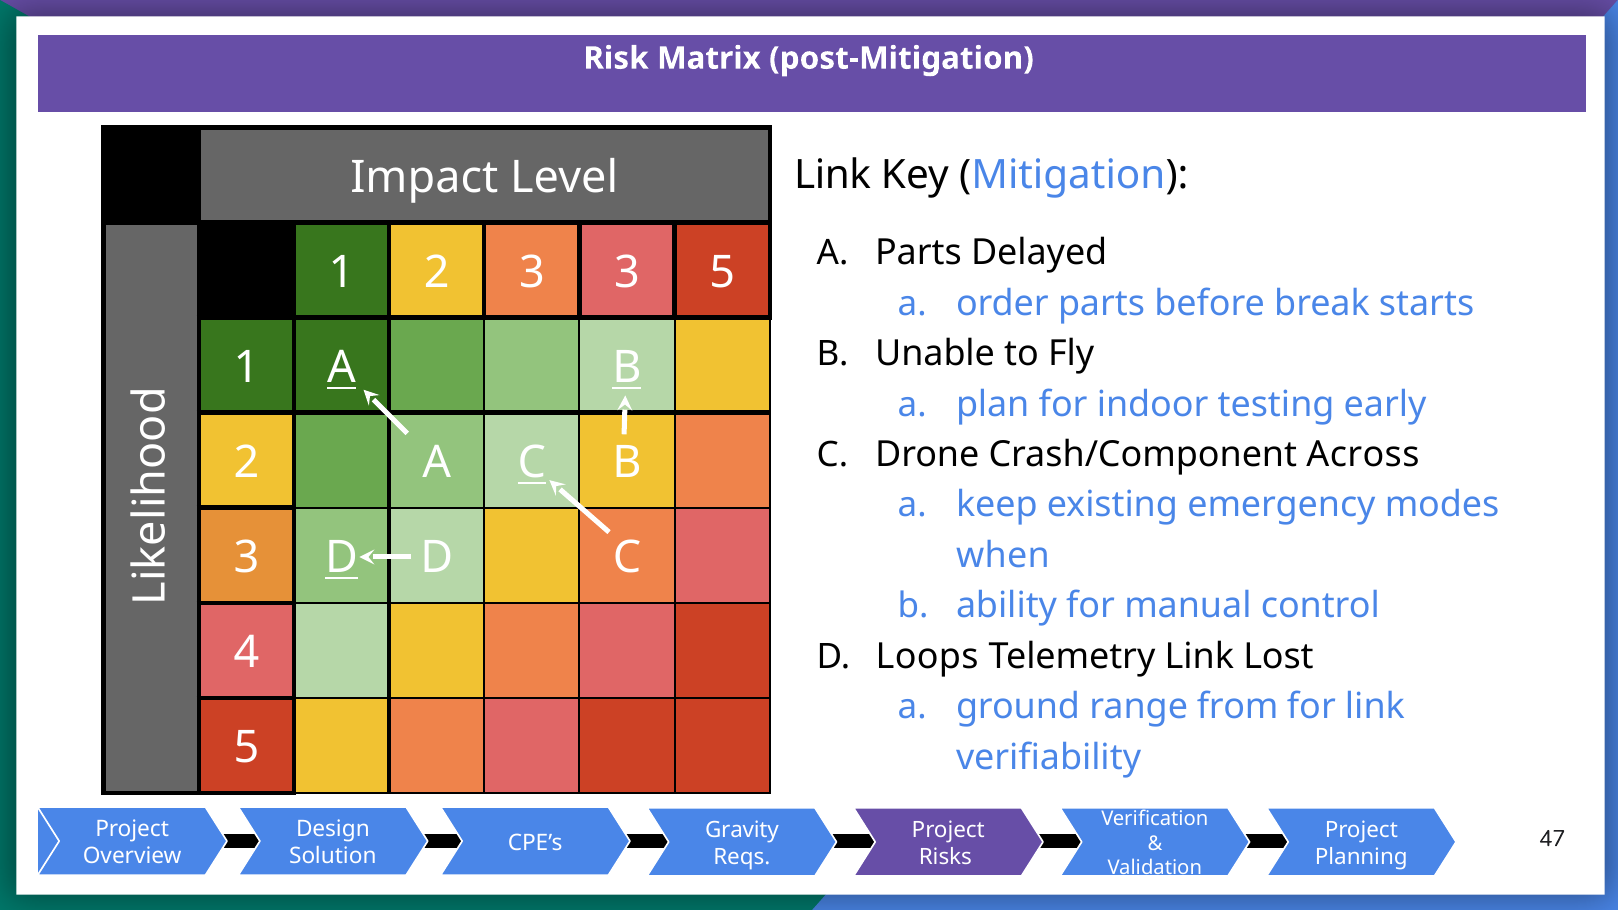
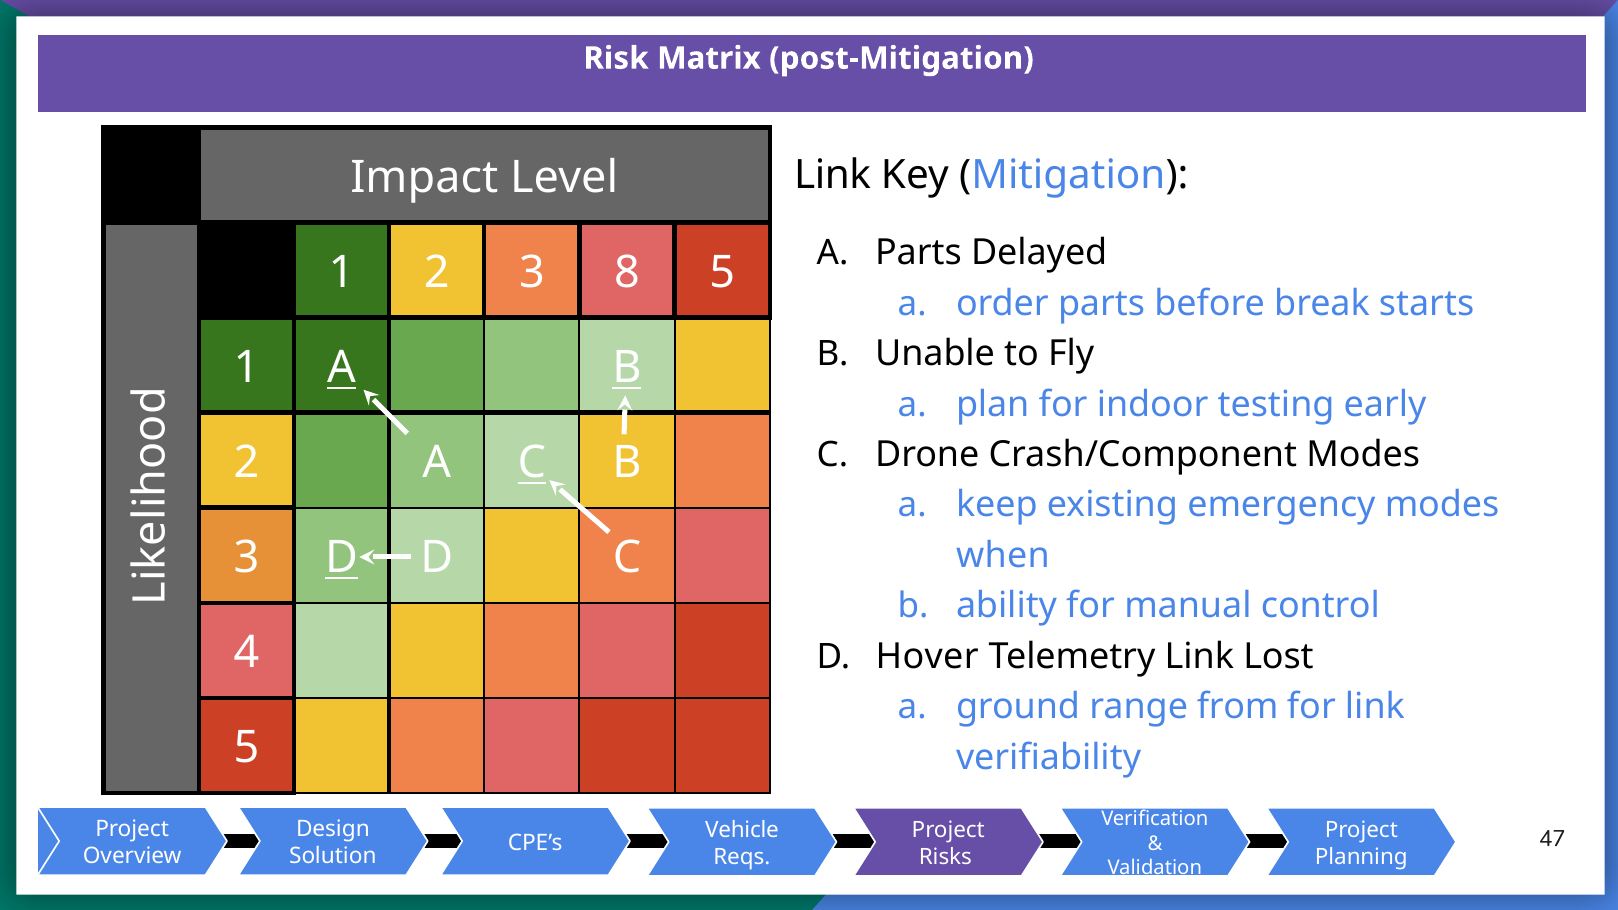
3 3: 3 -> 8
Crash/Component Across: Across -> Modes
Loops: Loops -> Hover
Gravity: Gravity -> Vehicle
